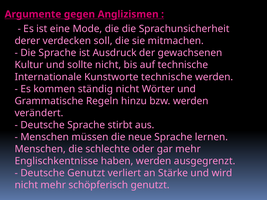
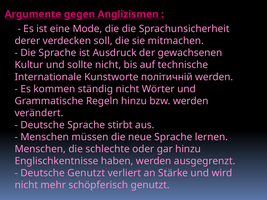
Kunstworte technische: technische -> політичній
gar mehr: mehr -> hinzu
